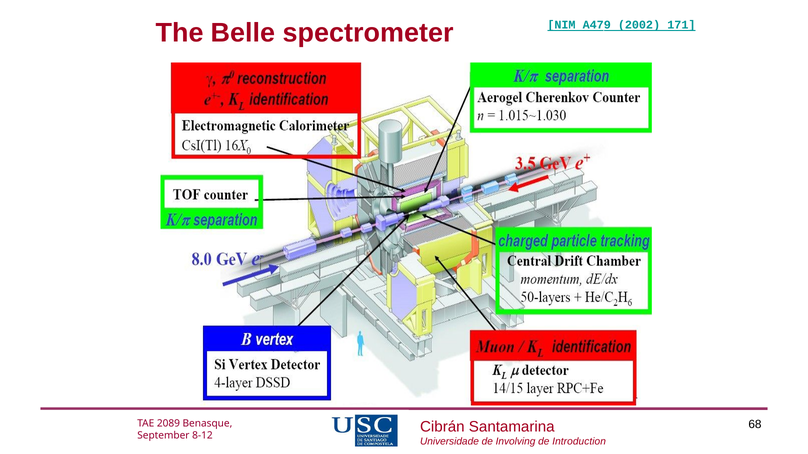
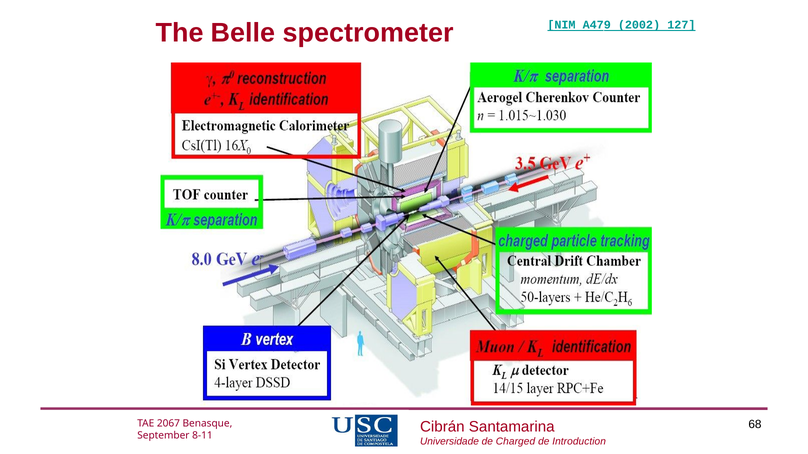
171: 171 -> 127
2089: 2089 -> 2067
8-12: 8-12 -> 8-11
Involving: Involving -> Charged
